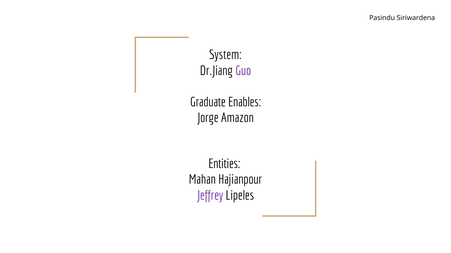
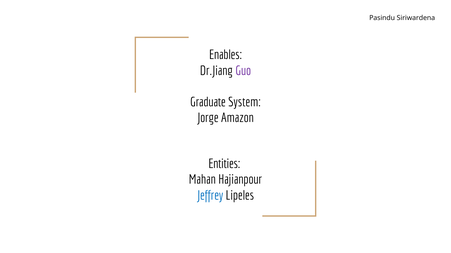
System: System -> Enables
Enables: Enables -> System
Jeffrey colour: purple -> blue
